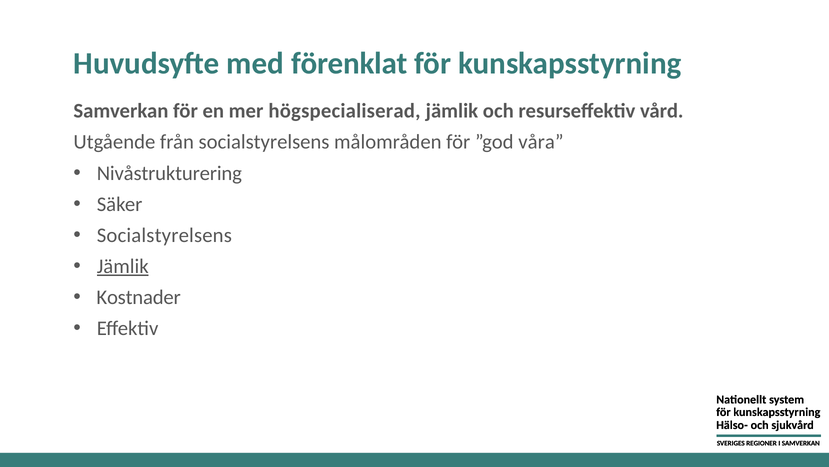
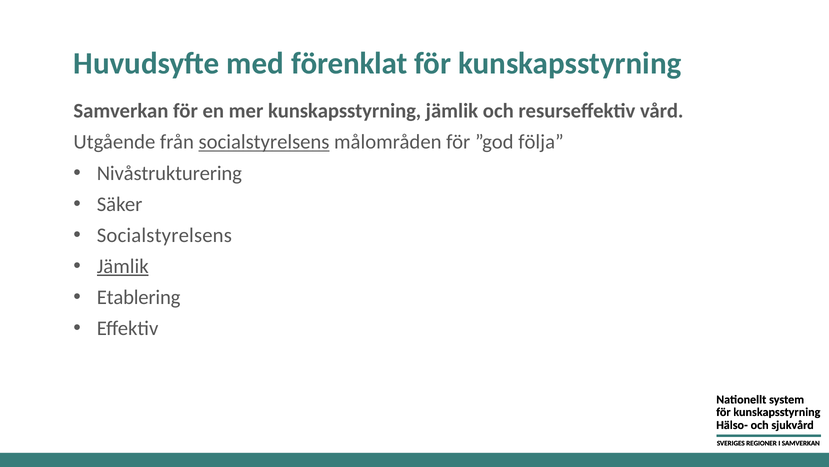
mer högspecialiserad: högspecialiserad -> kunskapsstyrning
socialstyrelsens at (264, 142) underline: none -> present
våra: våra -> följa
Kostnader: Kostnader -> Etablering
